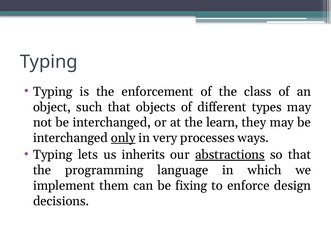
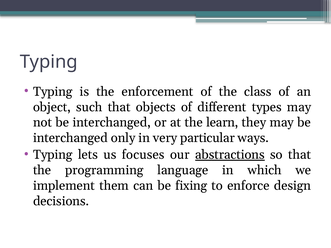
only underline: present -> none
processes: processes -> particular
inherits: inherits -> focuses
